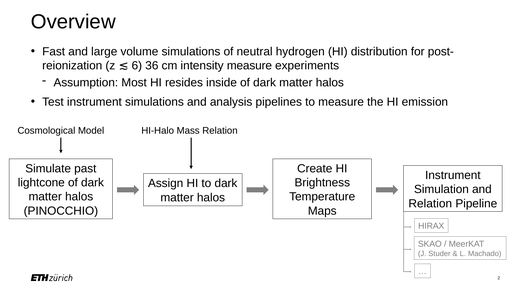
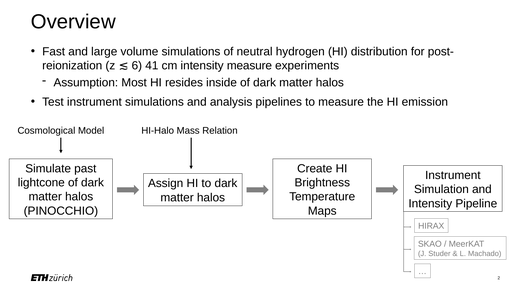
36: 36 -> 41
Relation at (430, 204): Relation -> Intensity
